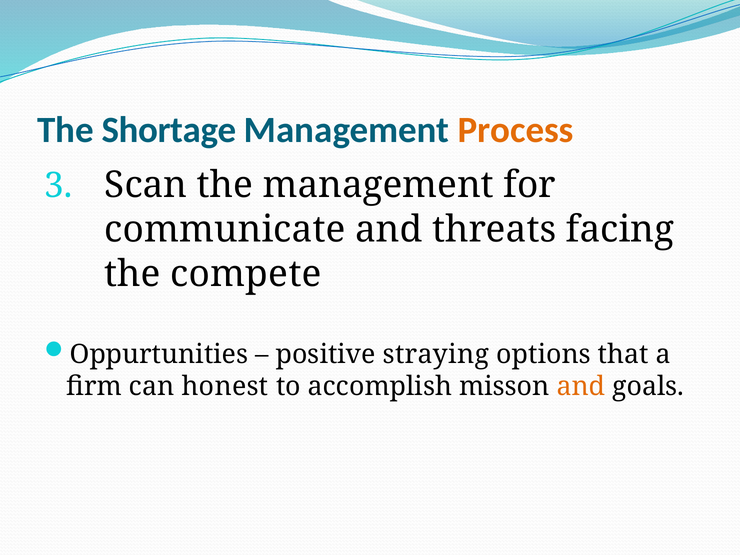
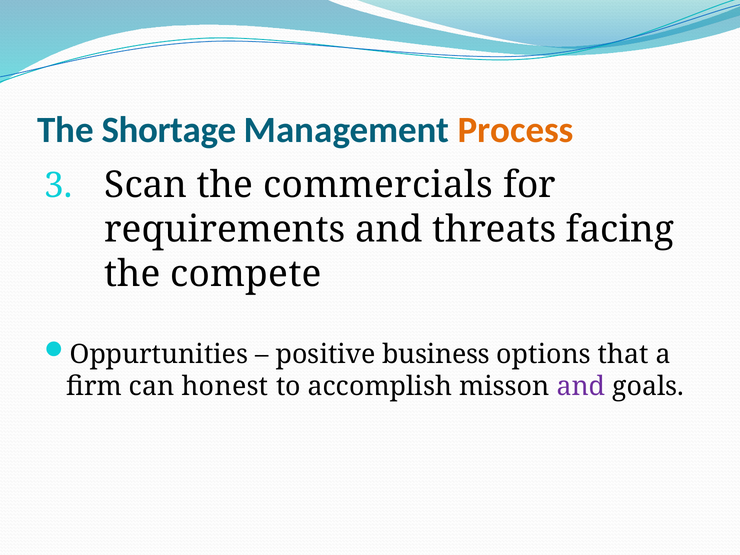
the management: management -> commercials
communicate: communicate -> requirements
straying: straying -> business
and at (581, 386) colour: orange -> purple
